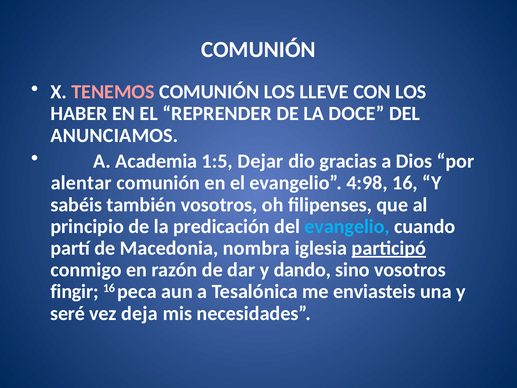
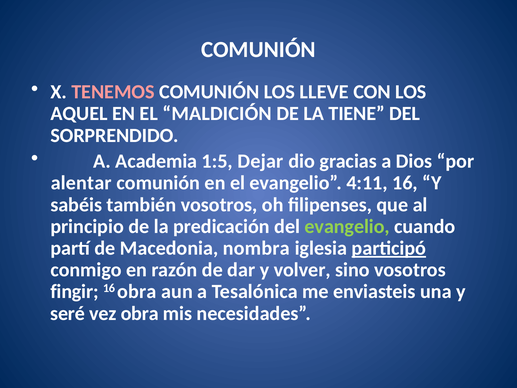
HABER: HABER -> AQUEL
REPRENDER: REPRENDER -> MALDICIÓN
DOCE: DOCE -> TIENE
ANUNCIAMOS: ANUNCIAMOS -> SORPRENDIDO
4:98: 4:98 -> 4:11
evangelio at (347, 226) colour: light blue -> light green
dando: dando -> volver
16 peca: peca -> obra
vez deja: deja -> obra
